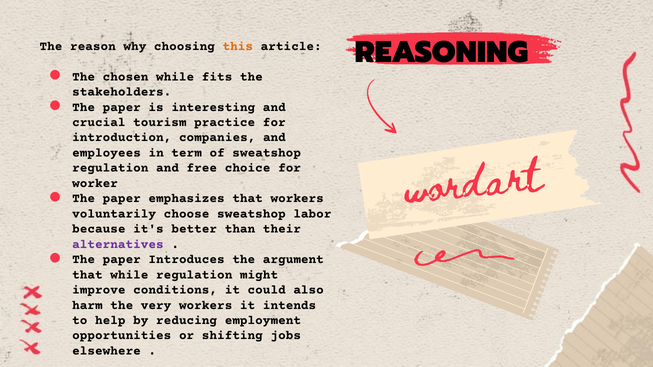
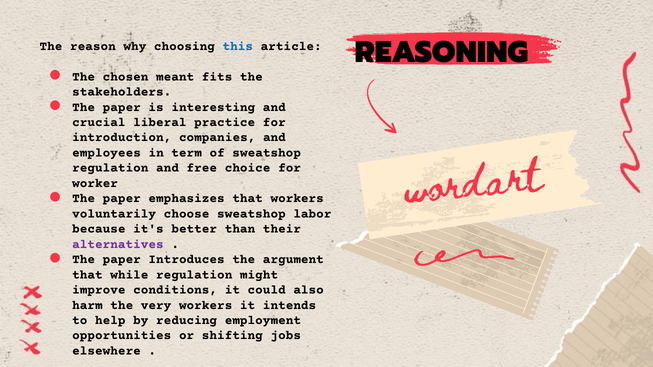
this colour: orange -> blue
chosen while: while -> meant
tourism: tourism -> liberal
